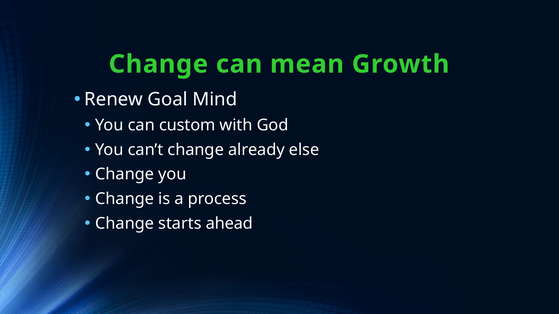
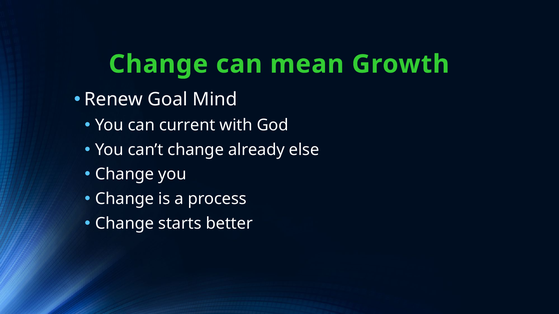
custom: custom -> current
ahead: ahead -> better
